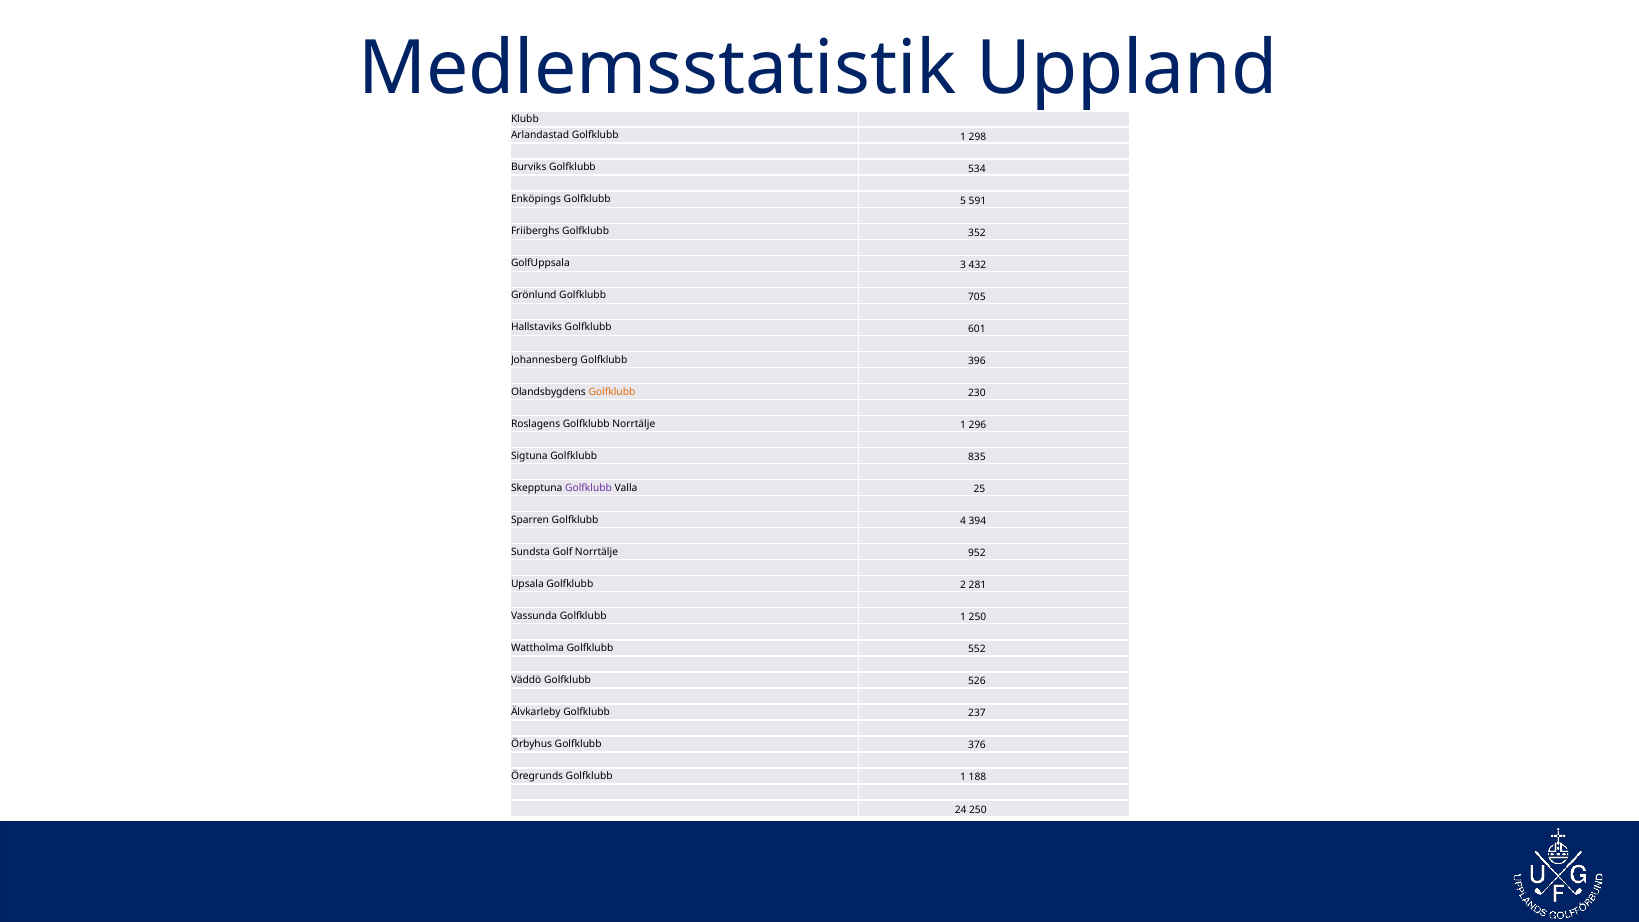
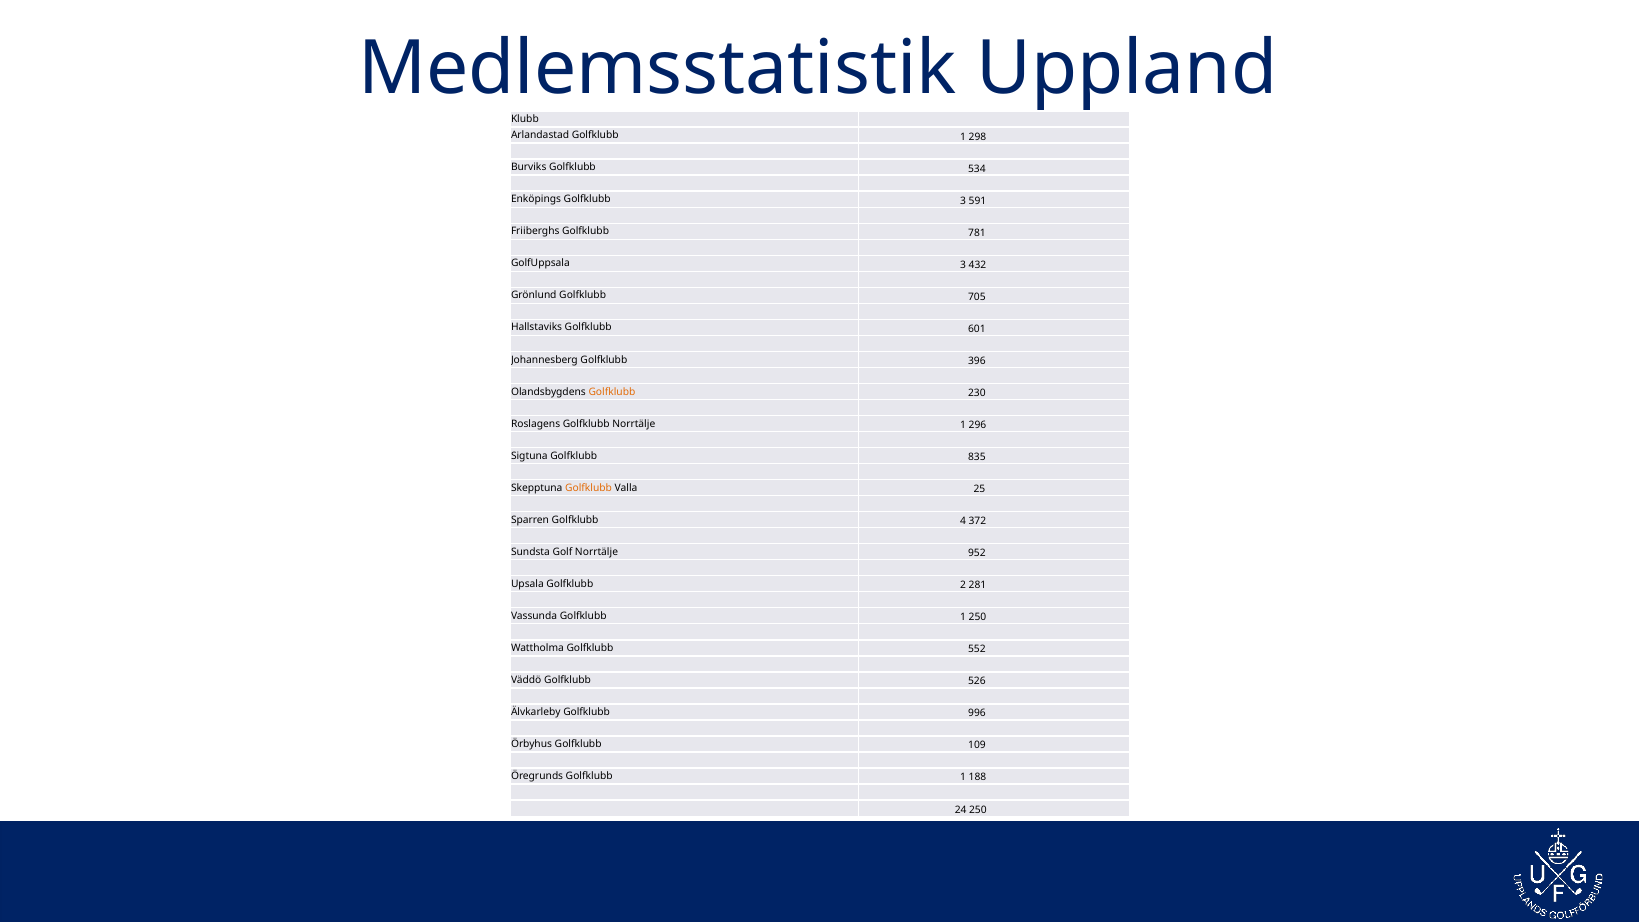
Golfklubb 5: 5 -> 3
352: 352 -> 781
Golfklubb at (589, 488) colour: purple -> orange
394: 394 -> 372
237: 237 -> 996
376: 376 -> 109
